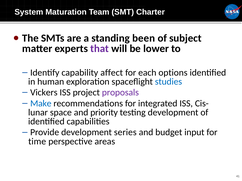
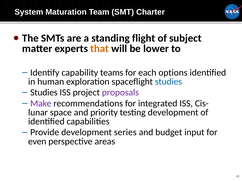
been: been -> flight
that colour: purple -> orange
affect: affect -> teams
Vickers at (44, 93): Vickers -> Studies
Make colour: blue -> purple
time: time -> even
